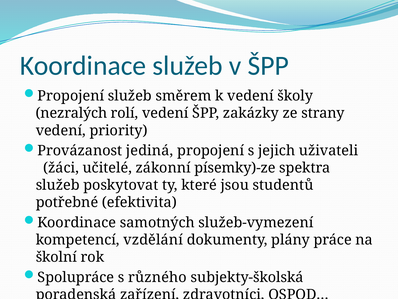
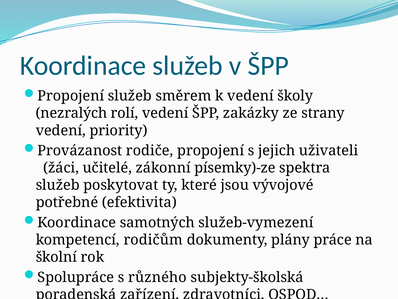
jediná: jediná -> rodiče
studentů: studentů -> vývojové
vzdělání: vzdělání -> rodičům
